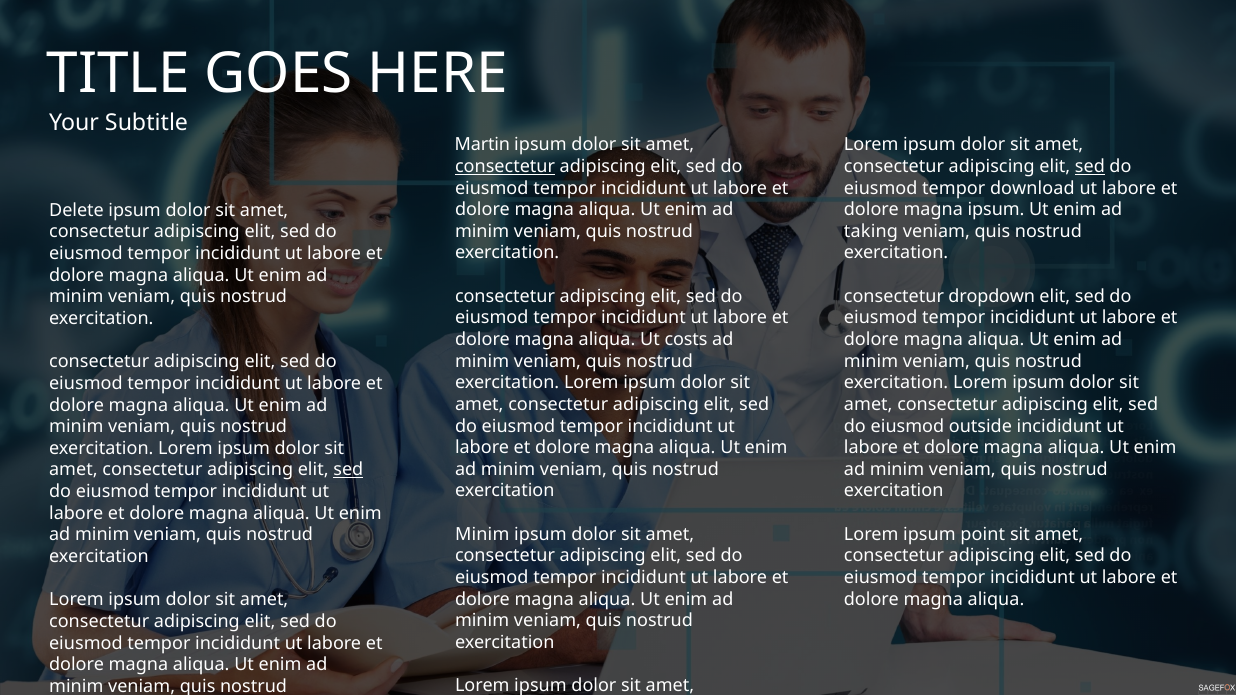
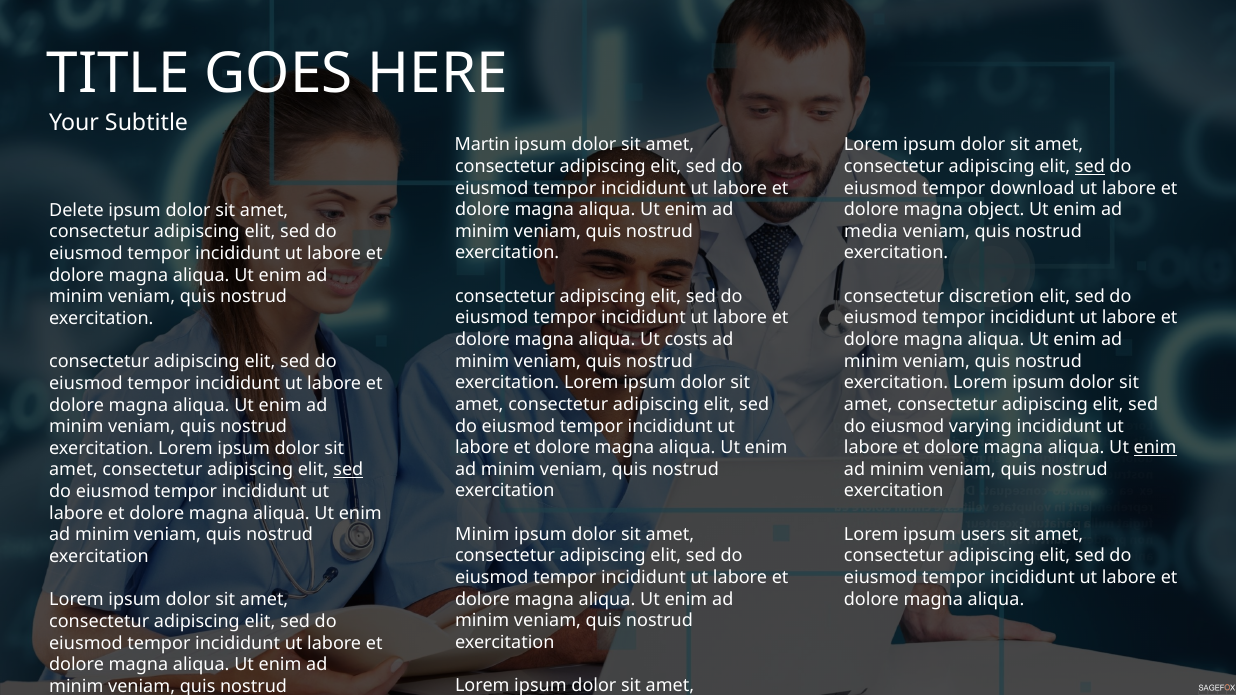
consectetur at (505, 167) underline: present -> none
magna ipsum: ipsum -> object
taking: taking -> media
dropdown: dropdown -> discretion
outside: outside -> varying
enim at (1155, 448) underline: none -> present
point: point -> users
